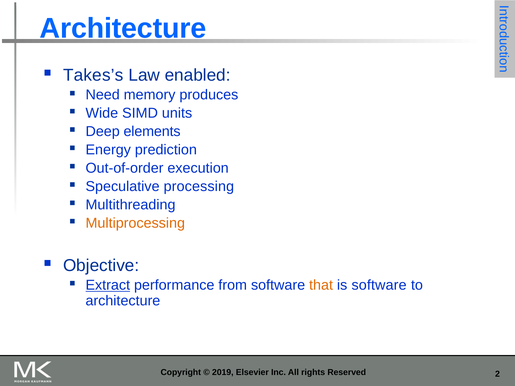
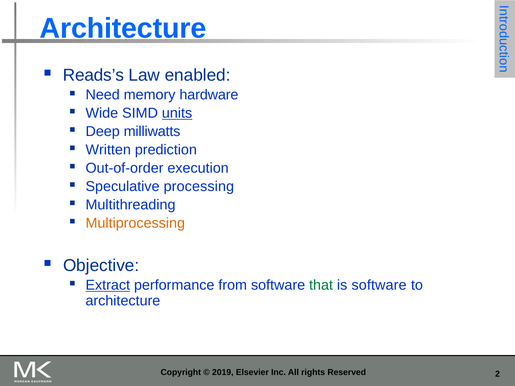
Takes’s: Takes’s -> Reads’s
produces: produces -> hardware
units underline: none -> present
elements: elements -> milliwatts
Energy: Energy -> Written
that colour: orange -> green
